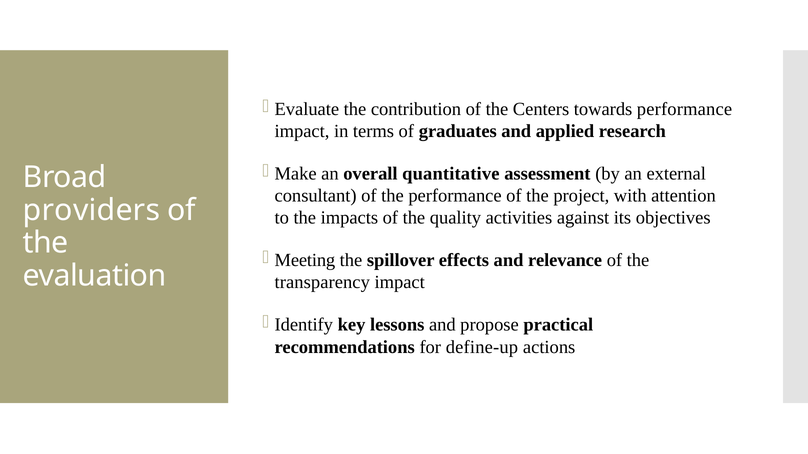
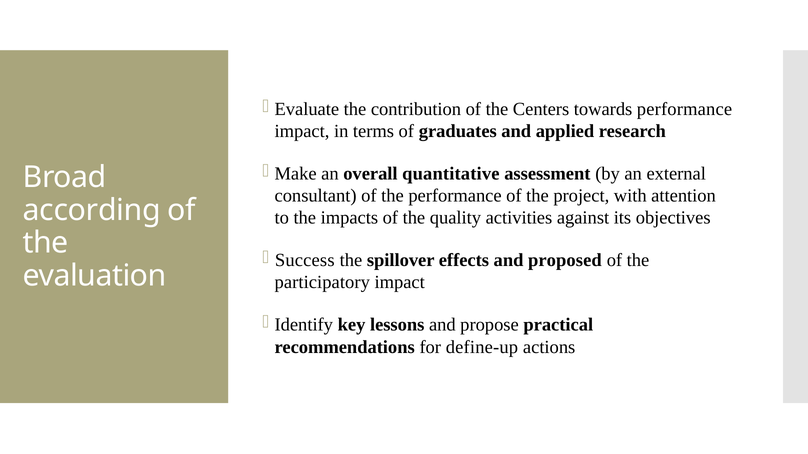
providers: providers -> according
Meeting: Meeting -> Success
relevance: relevance -> proposed
transparency: transparency -> participatory
